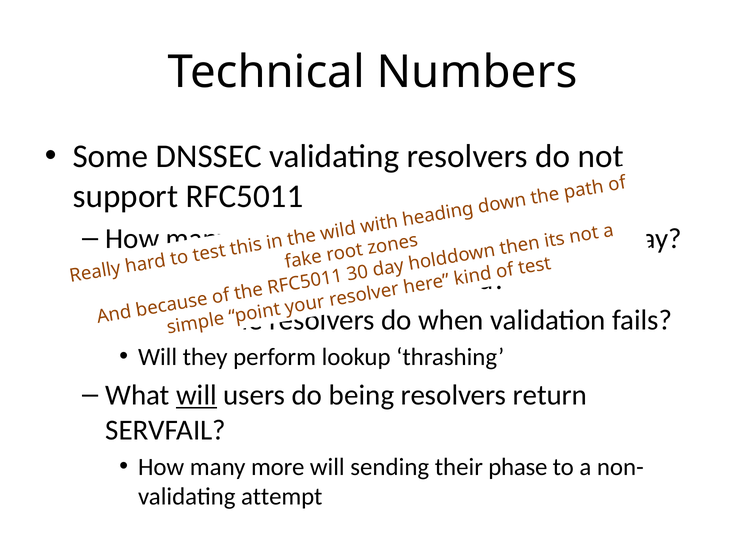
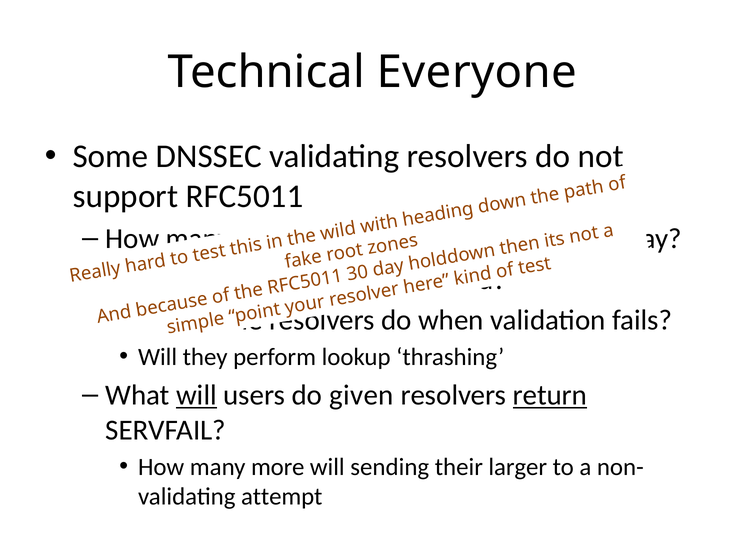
Numbers: Numbers -> Everyone
being: being -> given
return underline: none -> present
phase: phase -> larger
